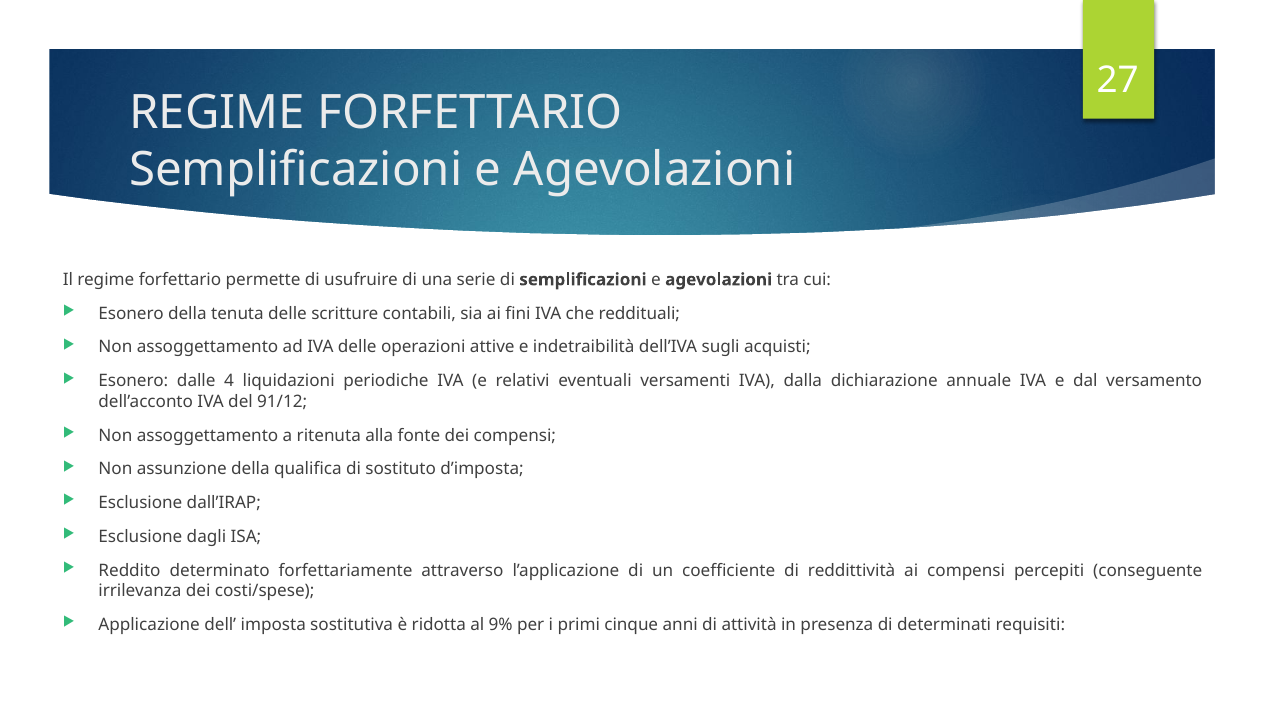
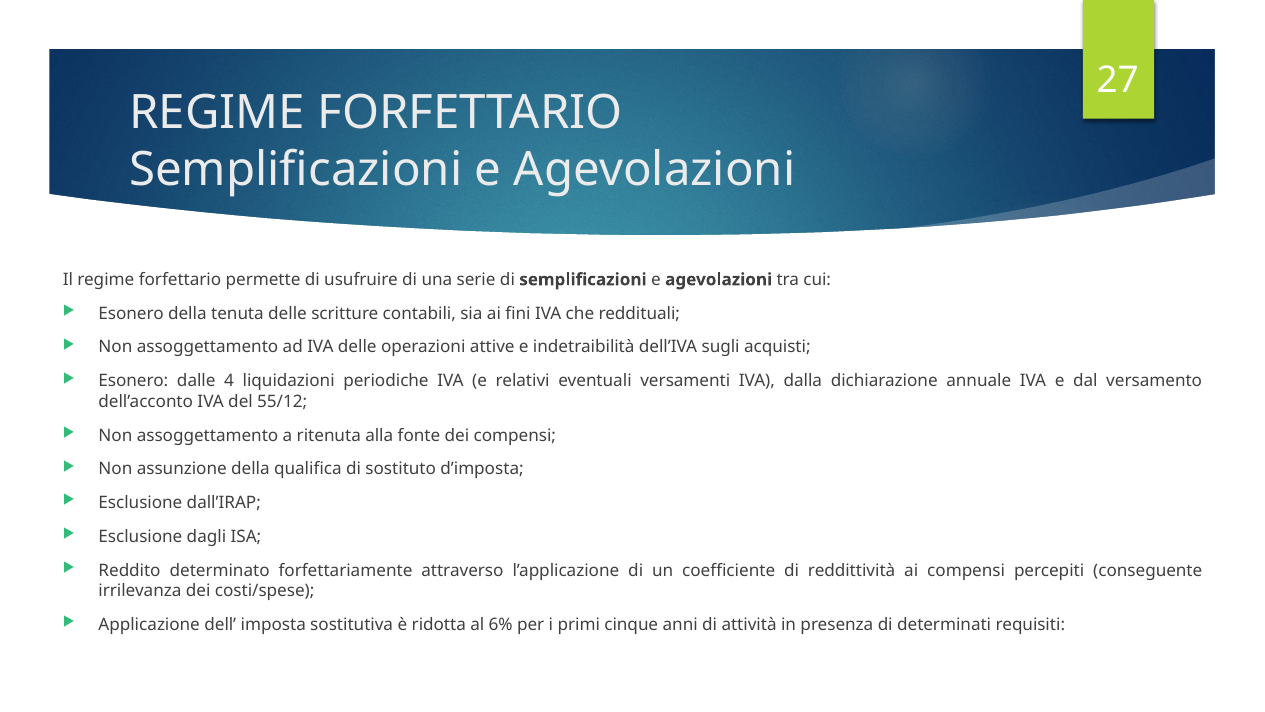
91/12: 91/12 -> 55/12
9%: 9% -> 6%
